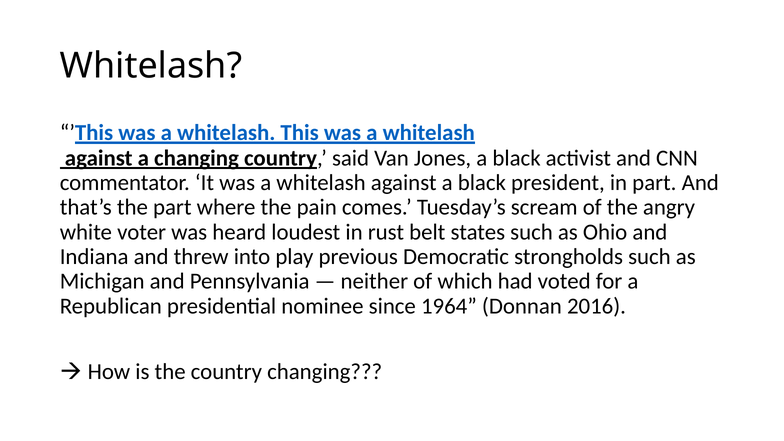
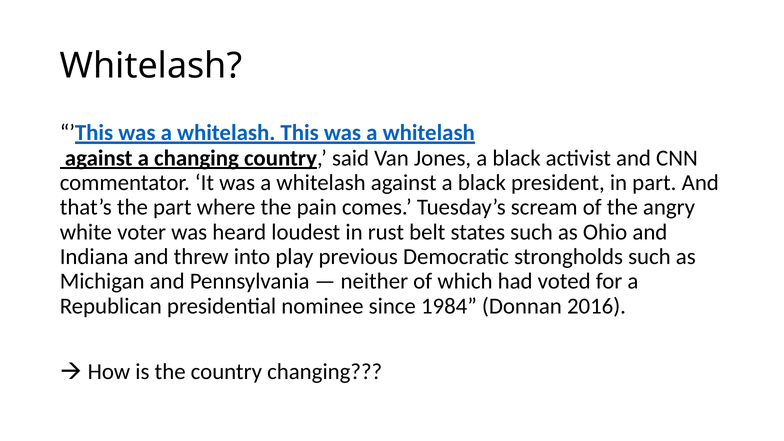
1964: 1964 -> 1984
